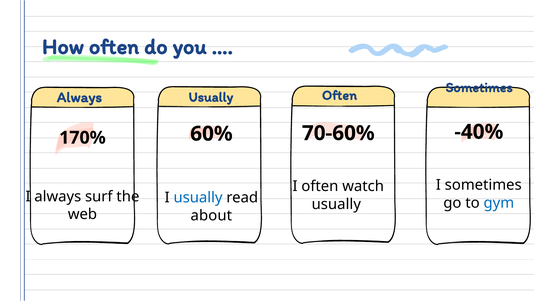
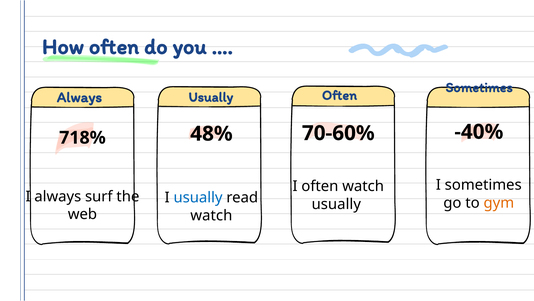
60%: 60% -> 48%
170%: 170% -> 718%
gym colour: blue -> orange
about at (211, 215): about -> watch
